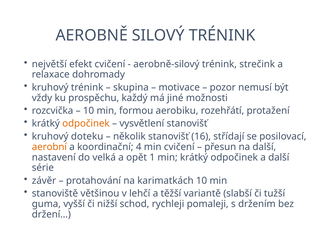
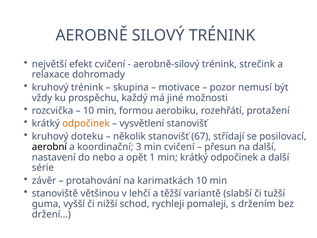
16: 16 -> 67
aerobní colour: orange -> black
4: 4 -> 3
velká: velká -> nebo
